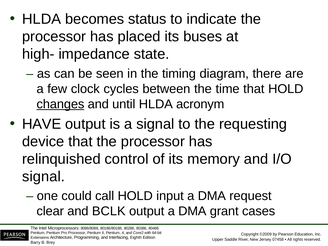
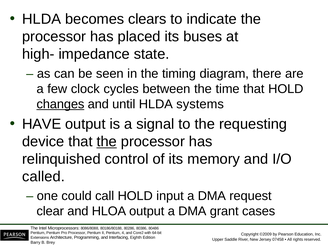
status: status -> clears
acronym: acronym -> systems
the at (107, 142) underline: none -> present
signal at (44, 177): signal -> called
BCLK: BCLK -> HLOA
